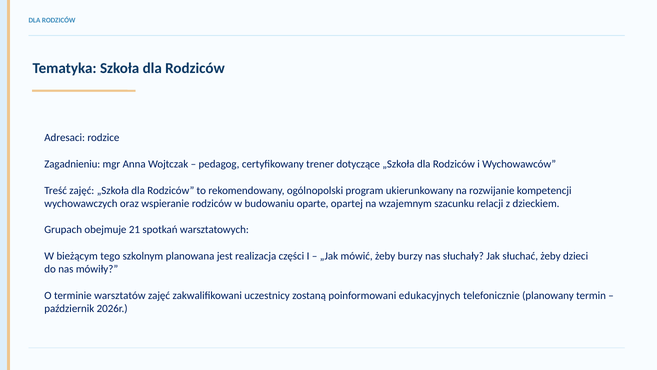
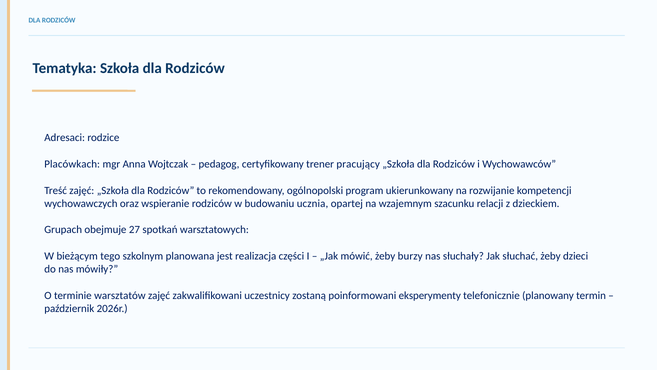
Zagadnieniu: Zagadnieniu -> Placówkach
dotyczące: dotyczące -> pracujący
oparte: oparte -> ucznia
21: 21 -> 27
edukacyjnych: edukacyjnych -> eksperymenty
